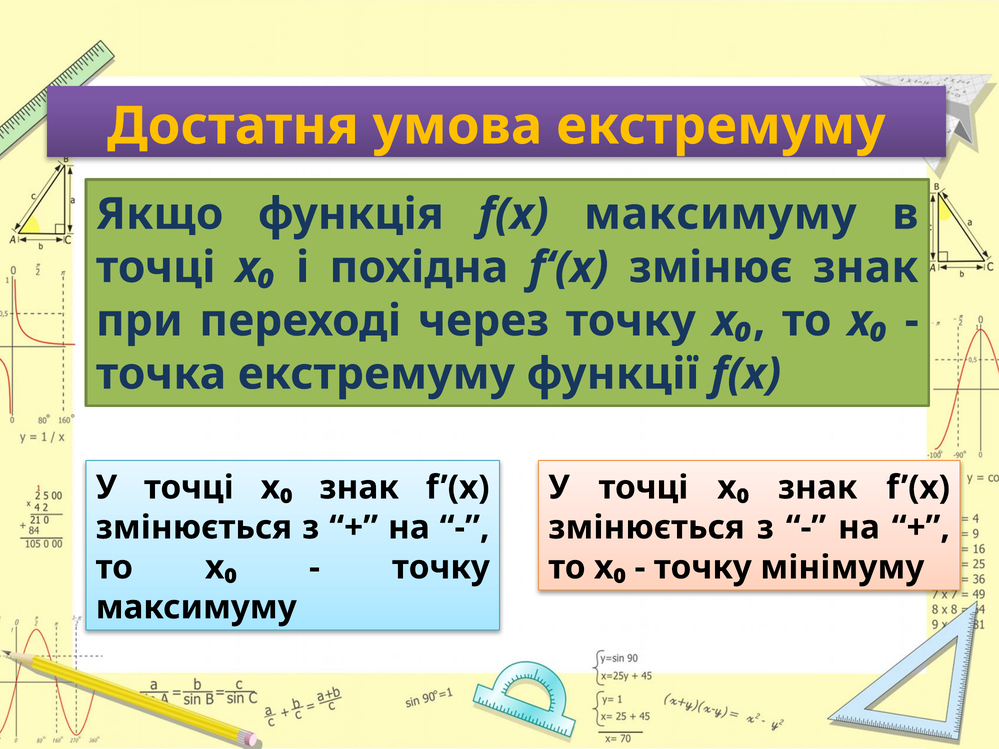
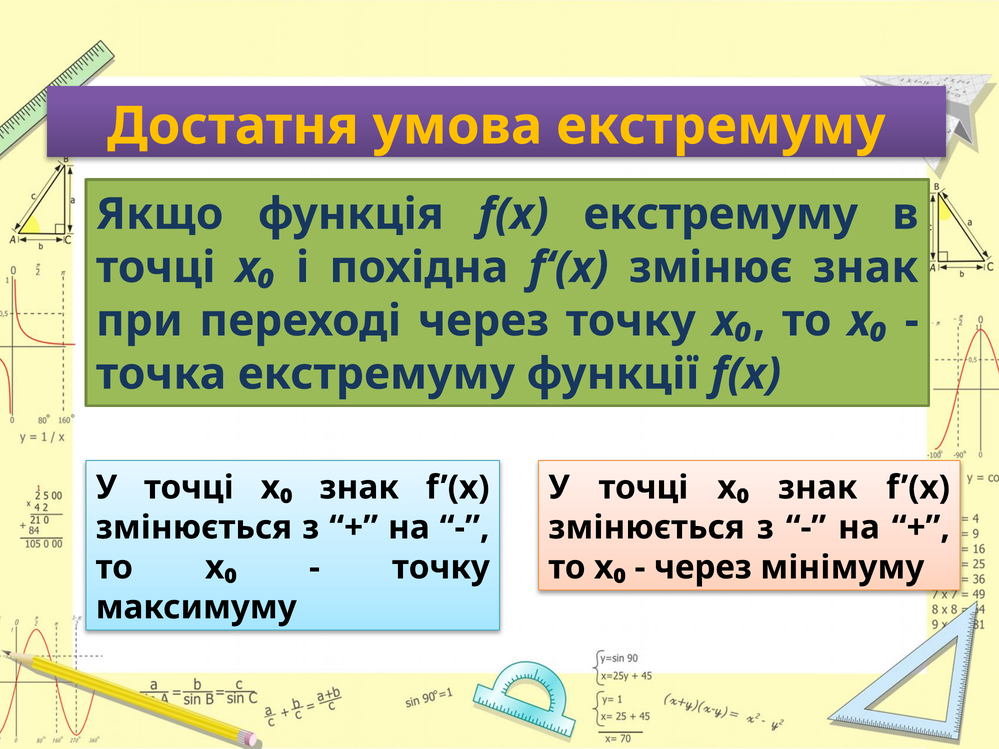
f(x максимуму: максимуму -> екстремуму
точку at (703, 568): точку -> через
